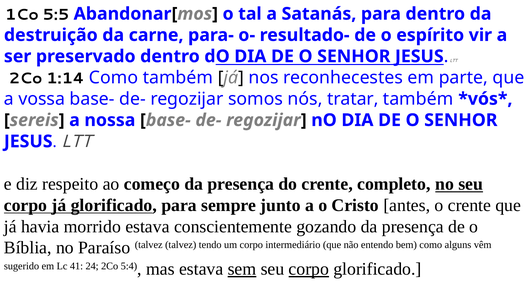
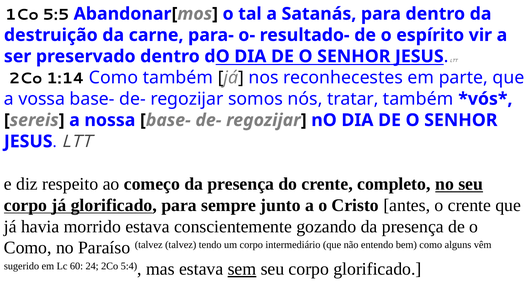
Bíblia at (28, 248): Bíblia -> Como
41: 41 -> 60
corpo at (309, 269) underline: present -> none
